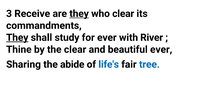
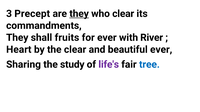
Receive: Receive -> Precept
They at (17, 38) underline: present -> none
study: study -> fruits
Thine: Thine -> Heart
abide: abide -> study
life's colour: blue -> purple
